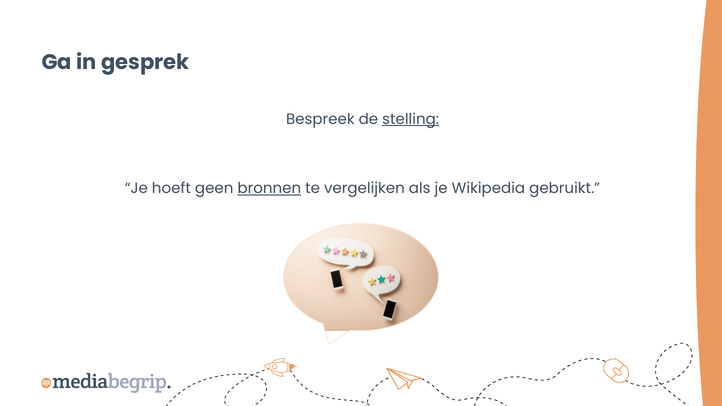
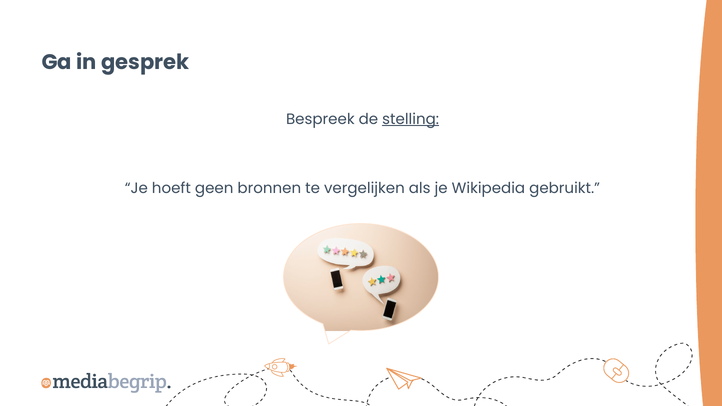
bronnen underline: present -> none
